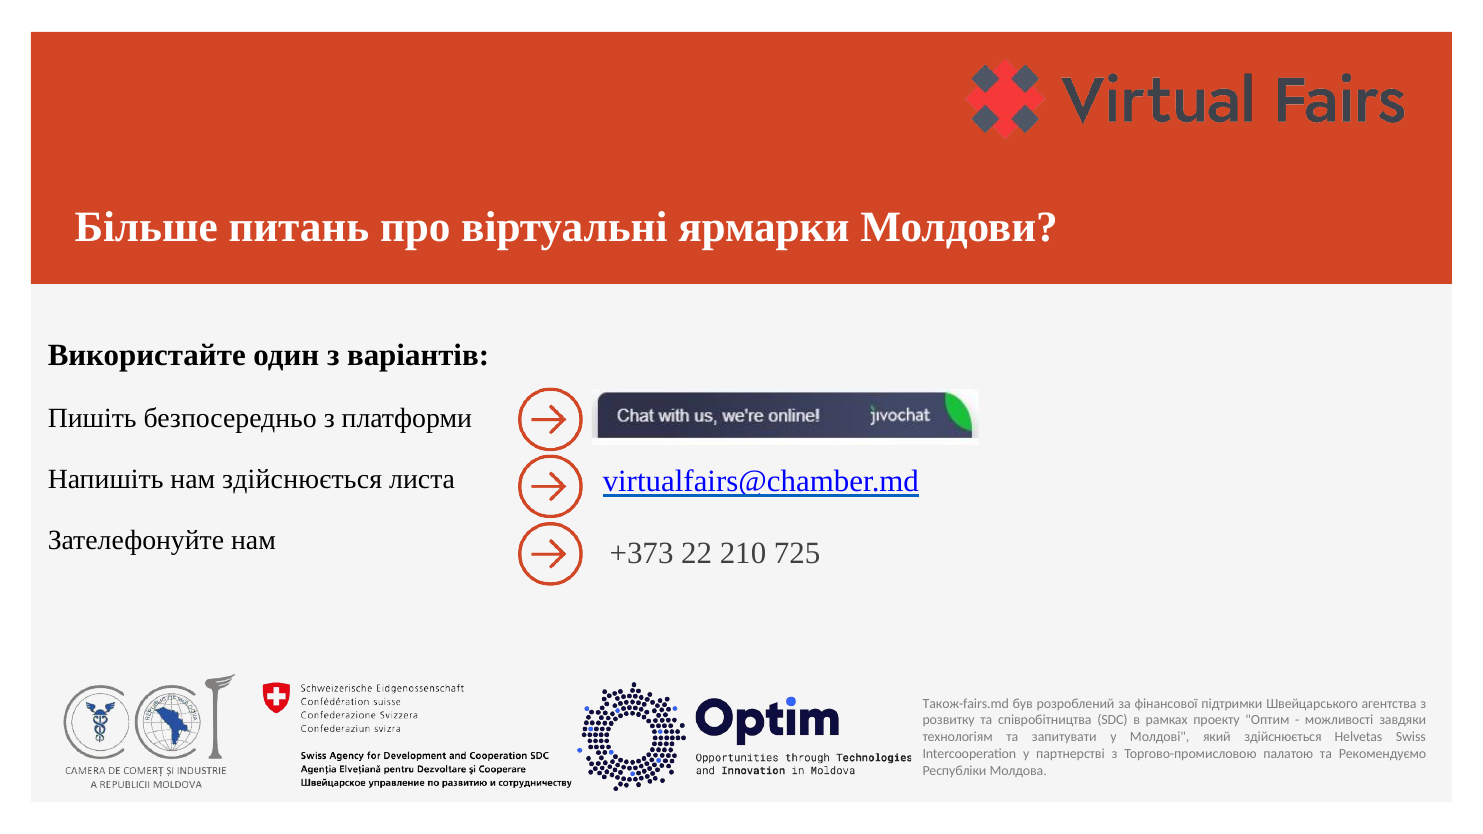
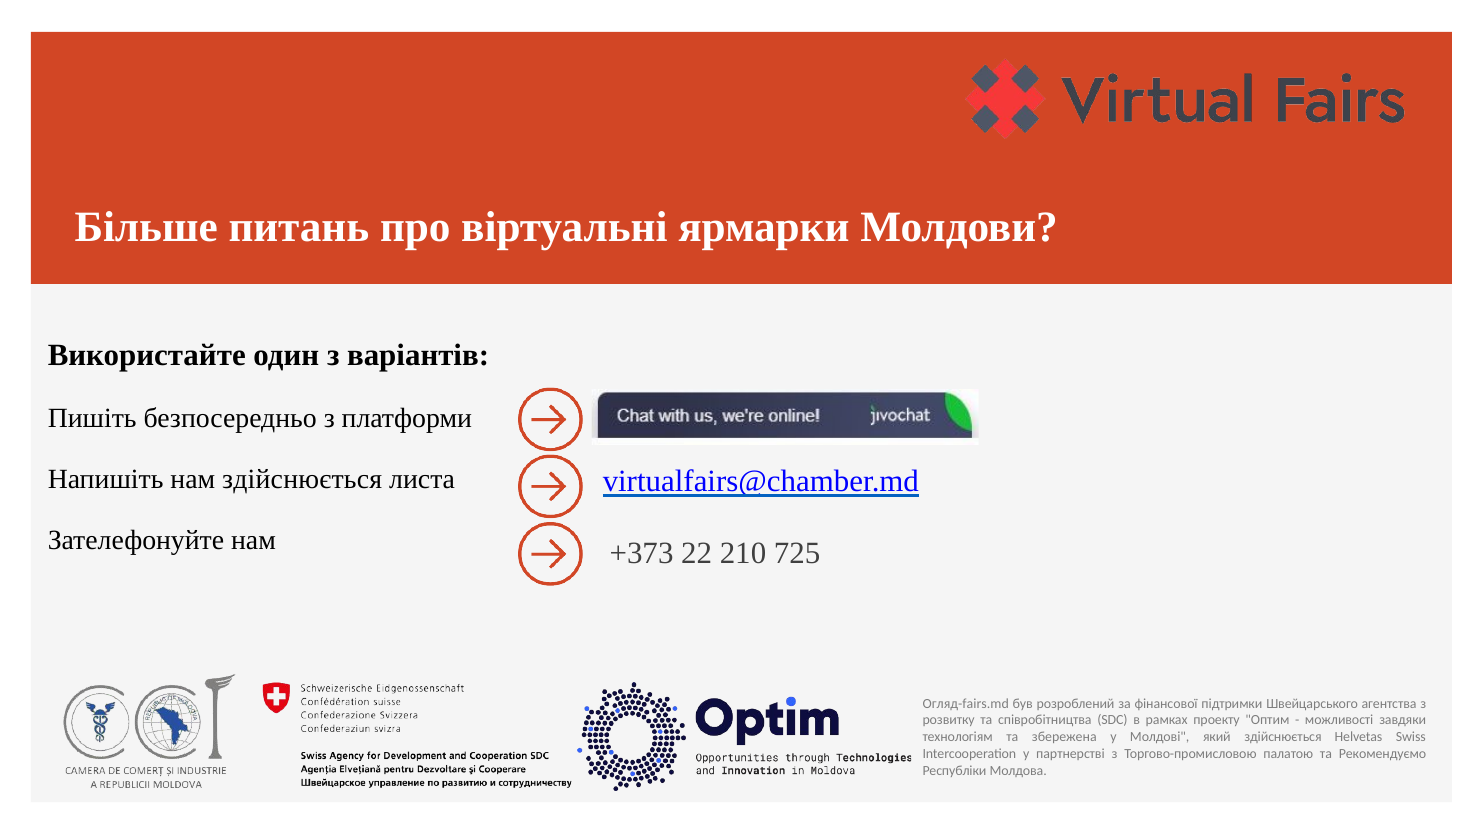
Також-fairs.md: Також-fairs.md -> Огляд-fairs.md
запитувати: запитувати -> збережена
